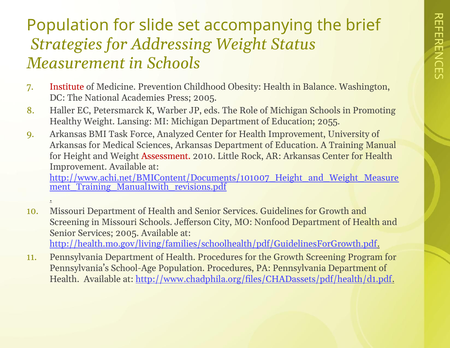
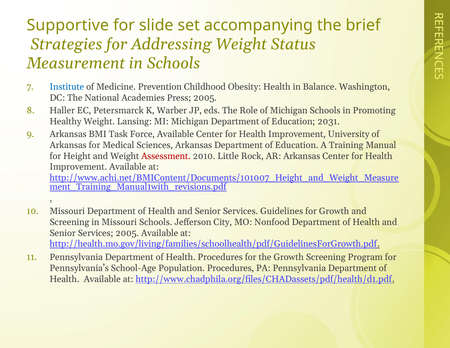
Population at (68, 25): Population -> Supportive
Institute colour: red -> blue
2055: 2055 -> 2031
Force Analyzed: Analyzed -> Available
